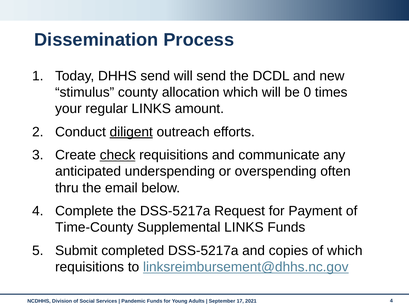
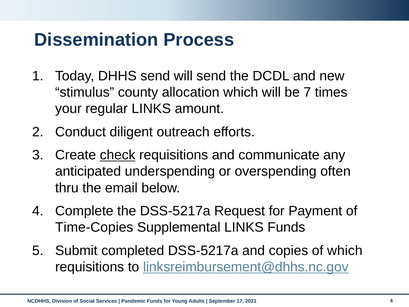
0: 0 -> 7
diligent underline: present -> none
Time-County: Time-County -> Time-Copies
